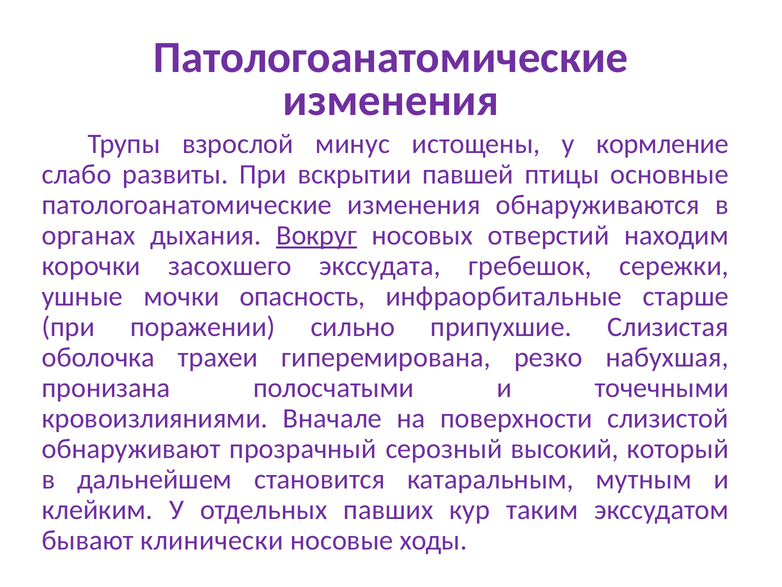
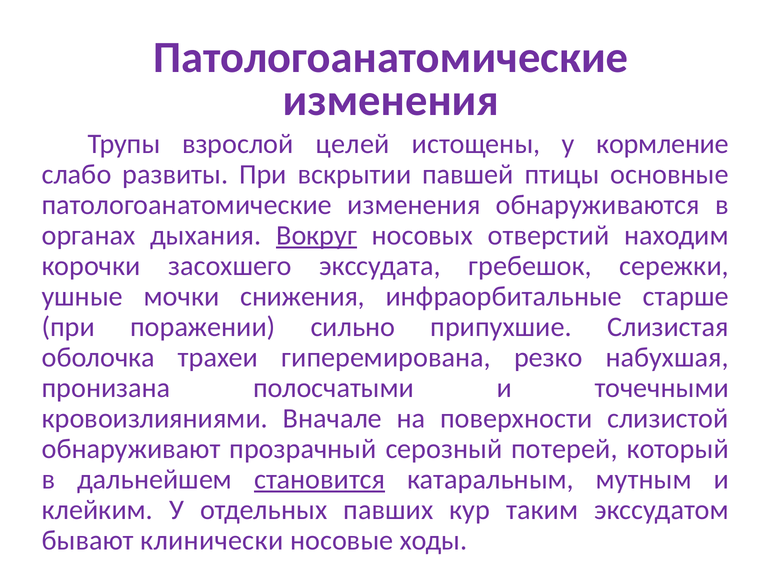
минус: минус -> целей
опасность: опасность -> снижения
высокий: высокий -> потерей
становится underline: none -> present
